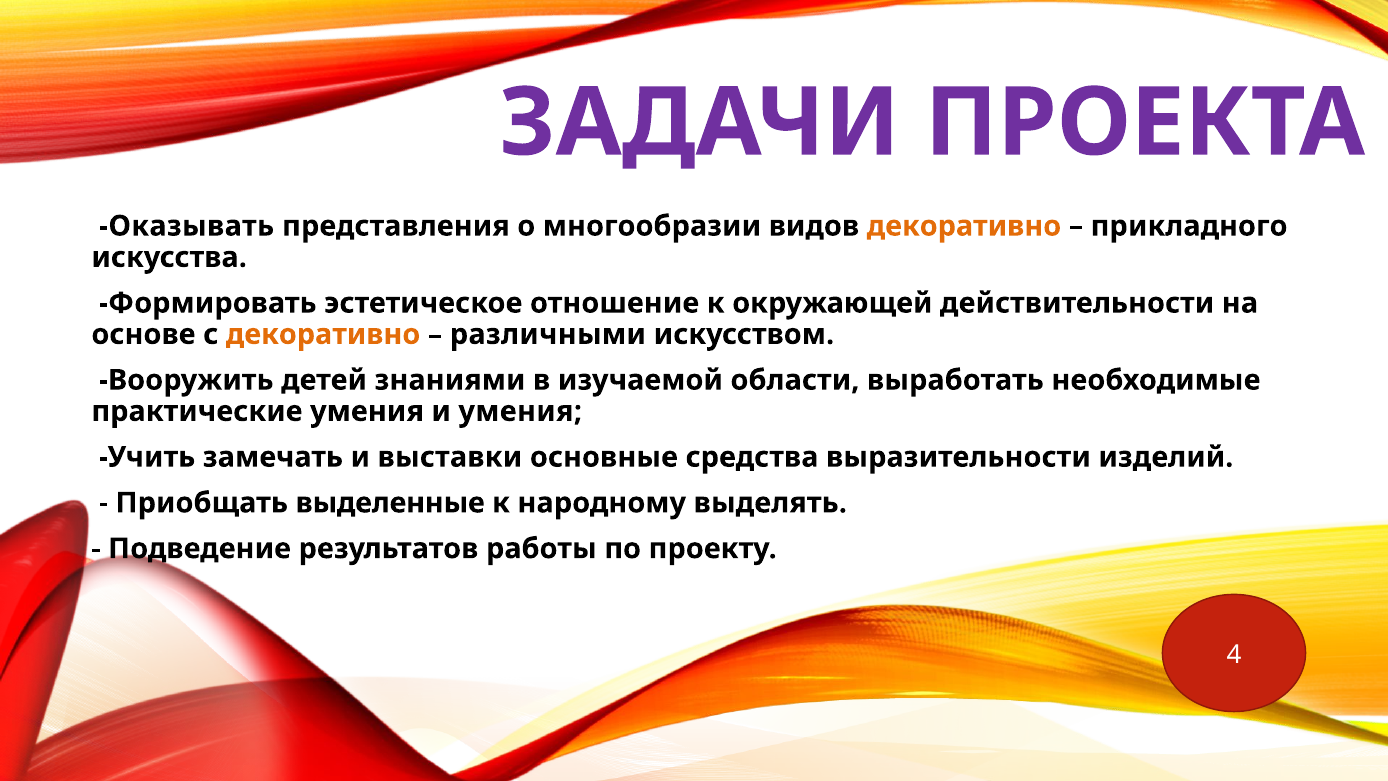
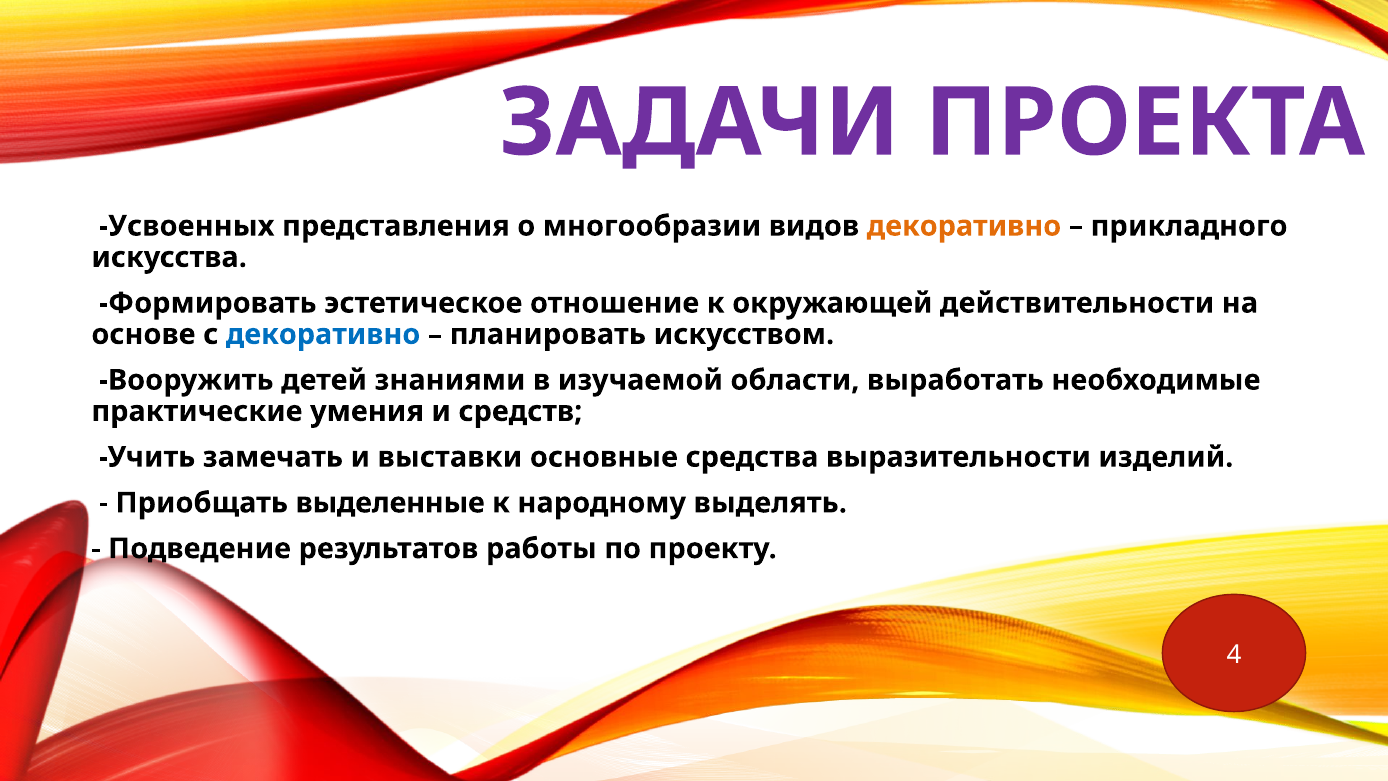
Оказывать: Оказывать -> Усвоенных
декоративно at (323, 334) colour: orange -> blue
различными: различными -> планировать
и умения: умения -> средств
